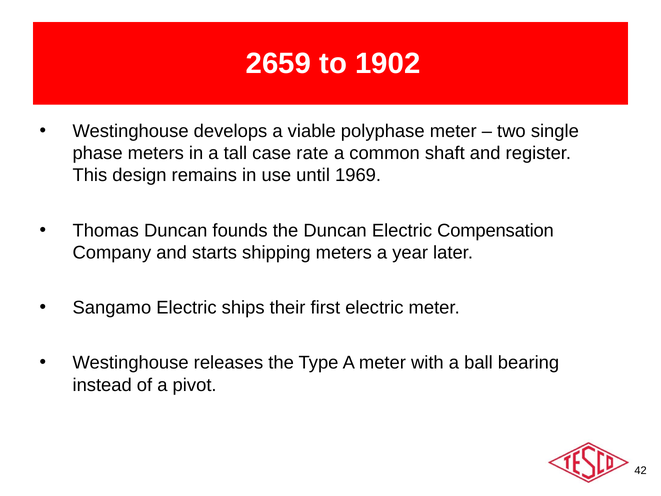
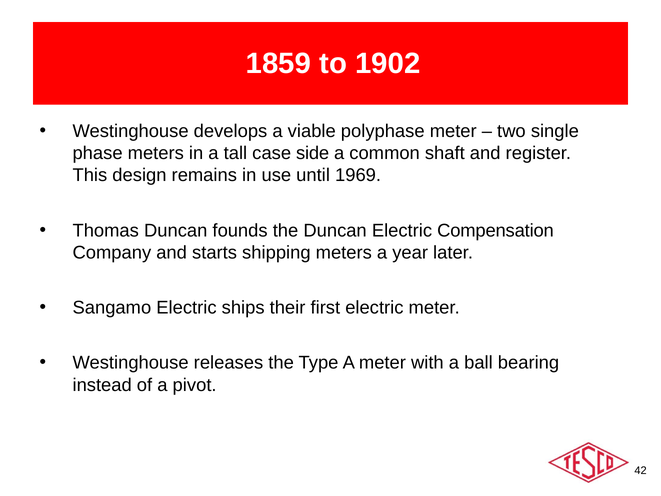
2659: 2659 -> 1859
rate: rate -> side
